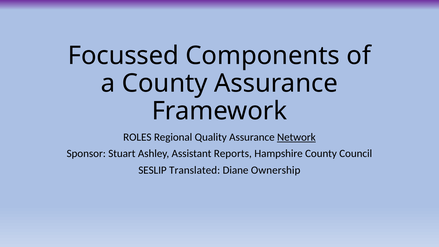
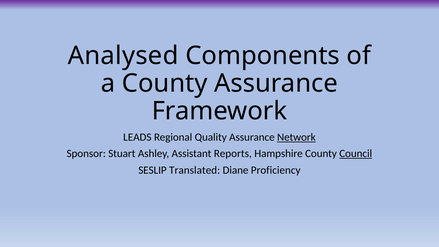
Focussed: Focussed -> Analysed
ROLES: ROLES -> LEADS
Council underline: none -> present
Ownership: Ownership -> Proficiency
